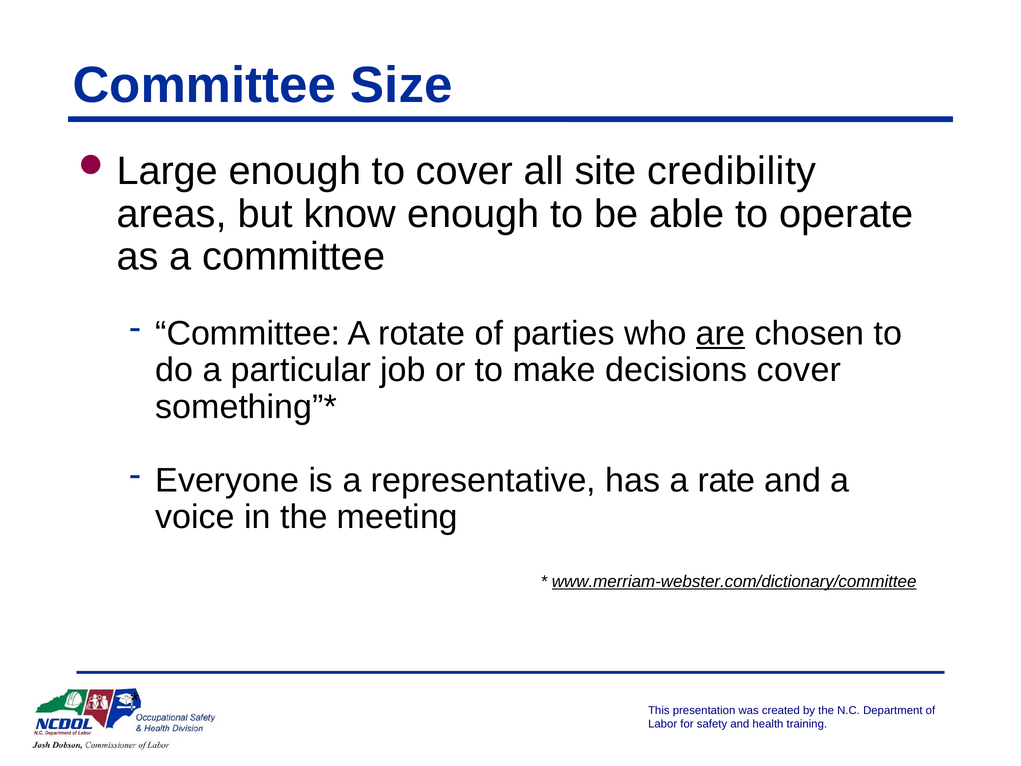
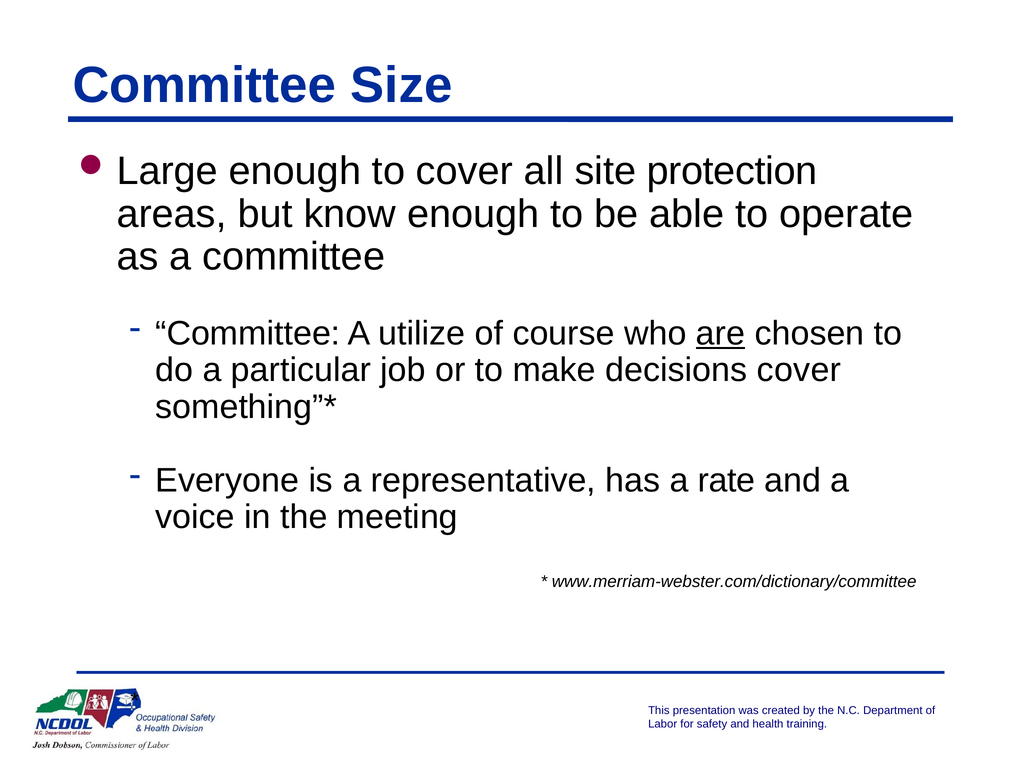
credibility: credibility -> protection
rotate: rotate -> utilize
parties: parties -> course
www.merriam-webster.com/dictionary/committee underline: present -> none
